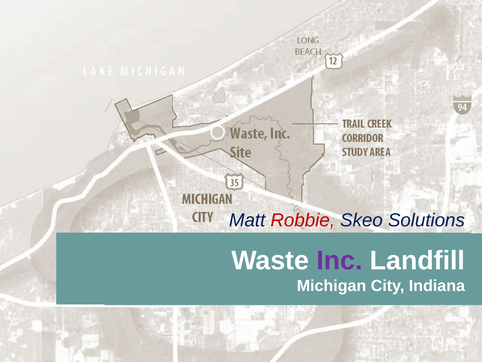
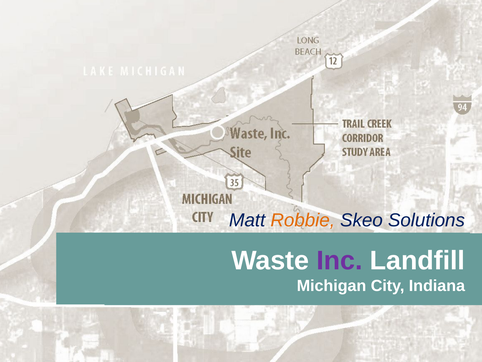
Robbie colour: red -> orange
